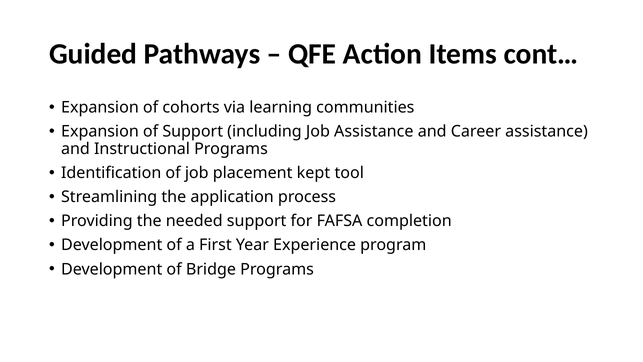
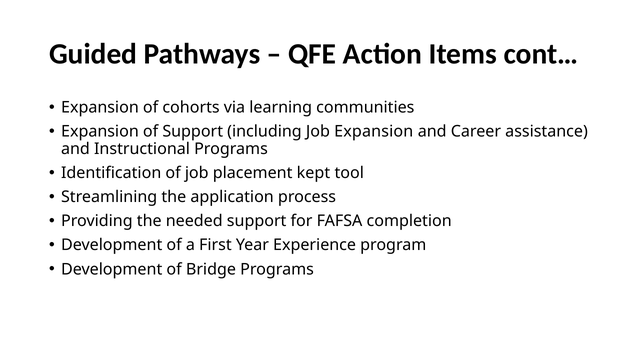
Job Assistance: Assistance -> Expansion
